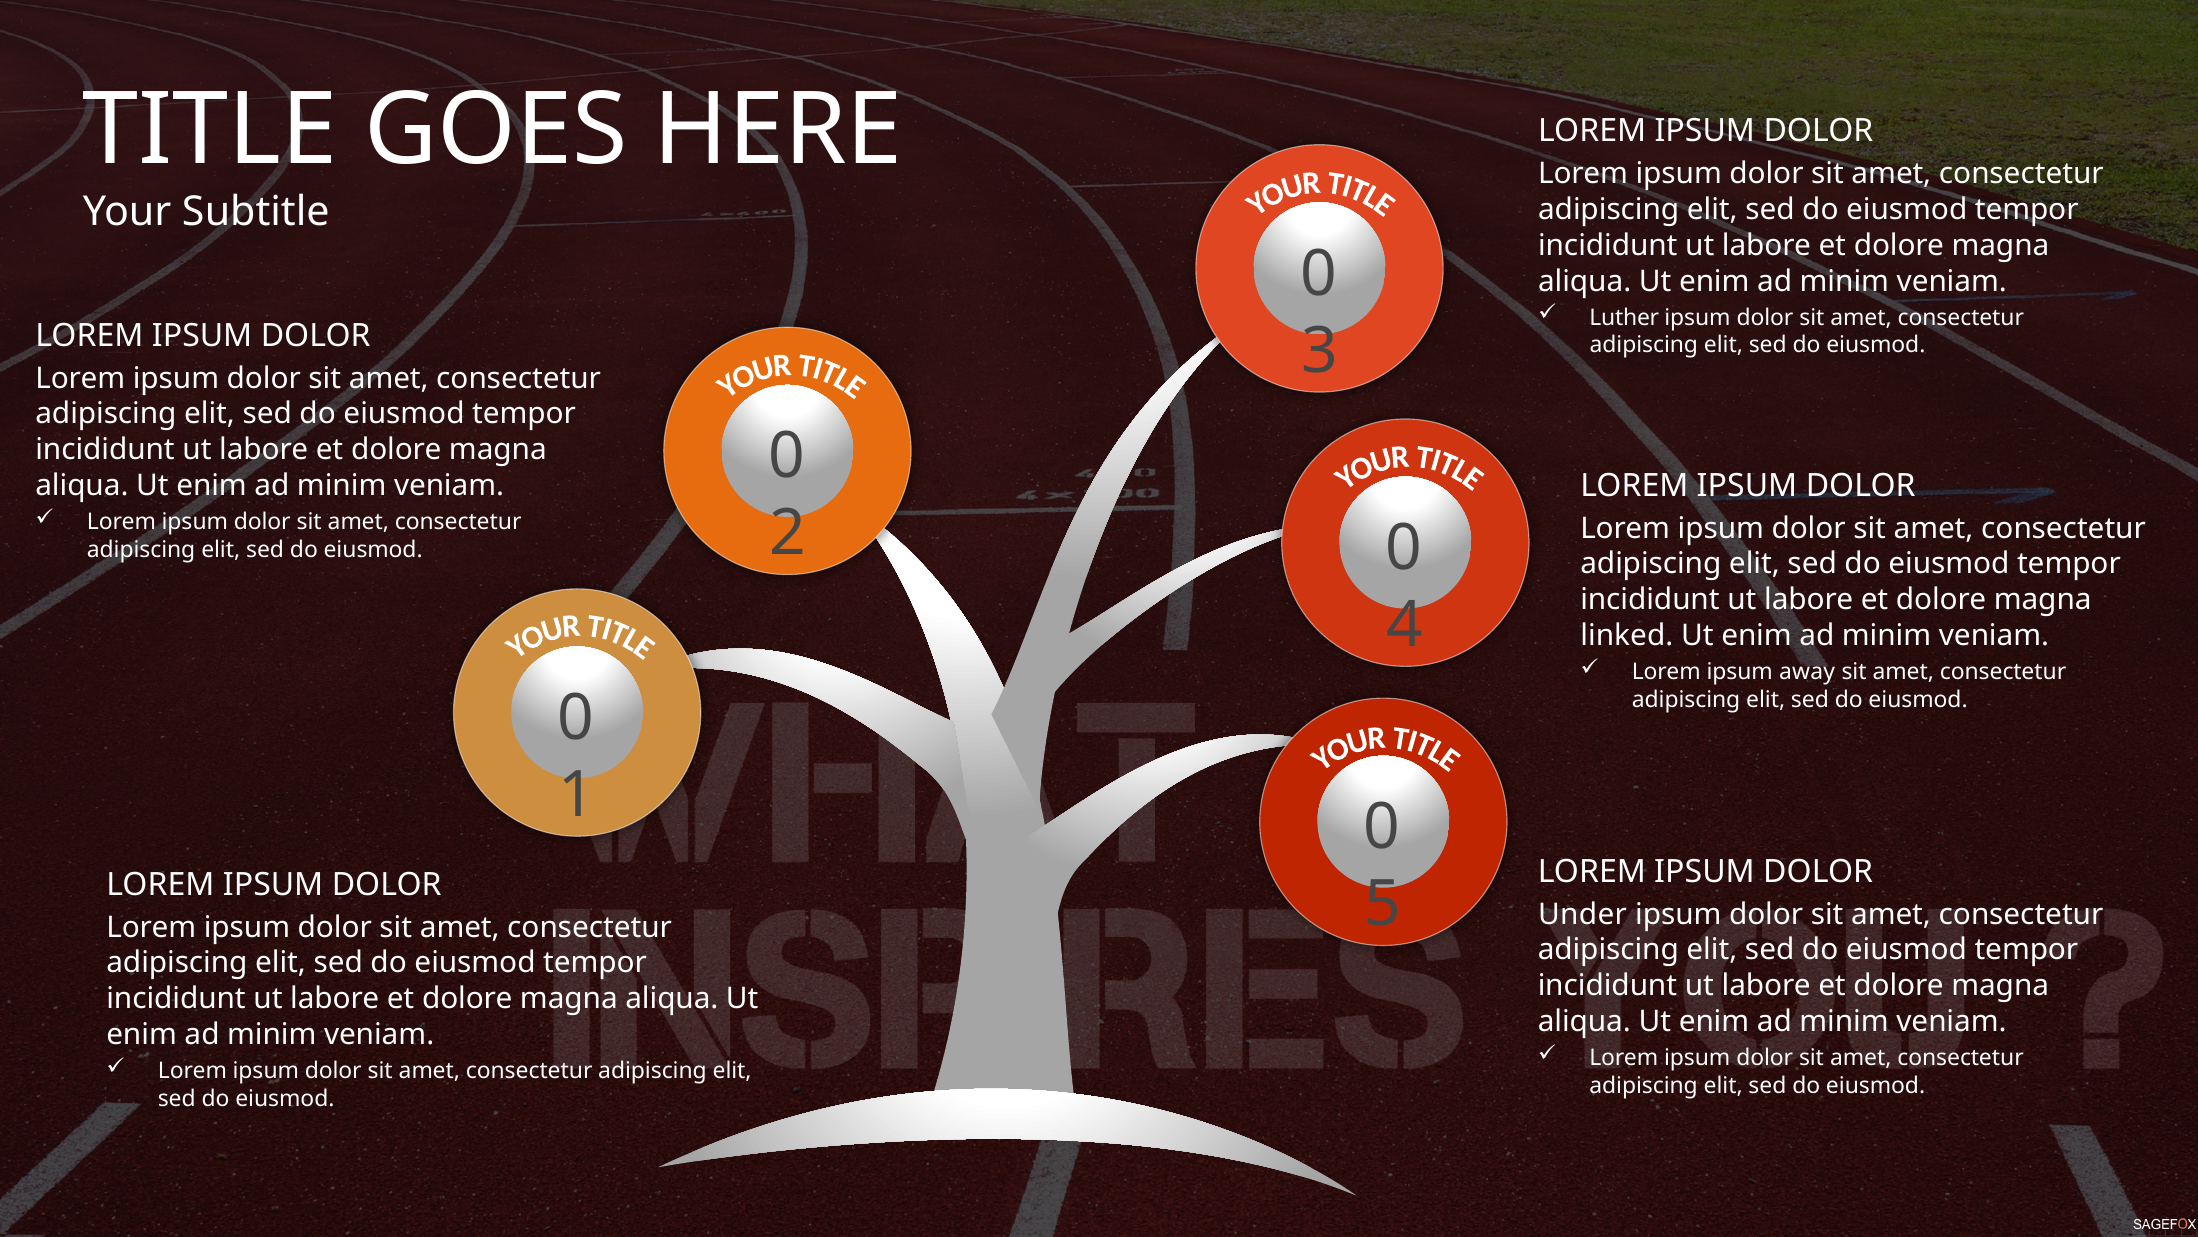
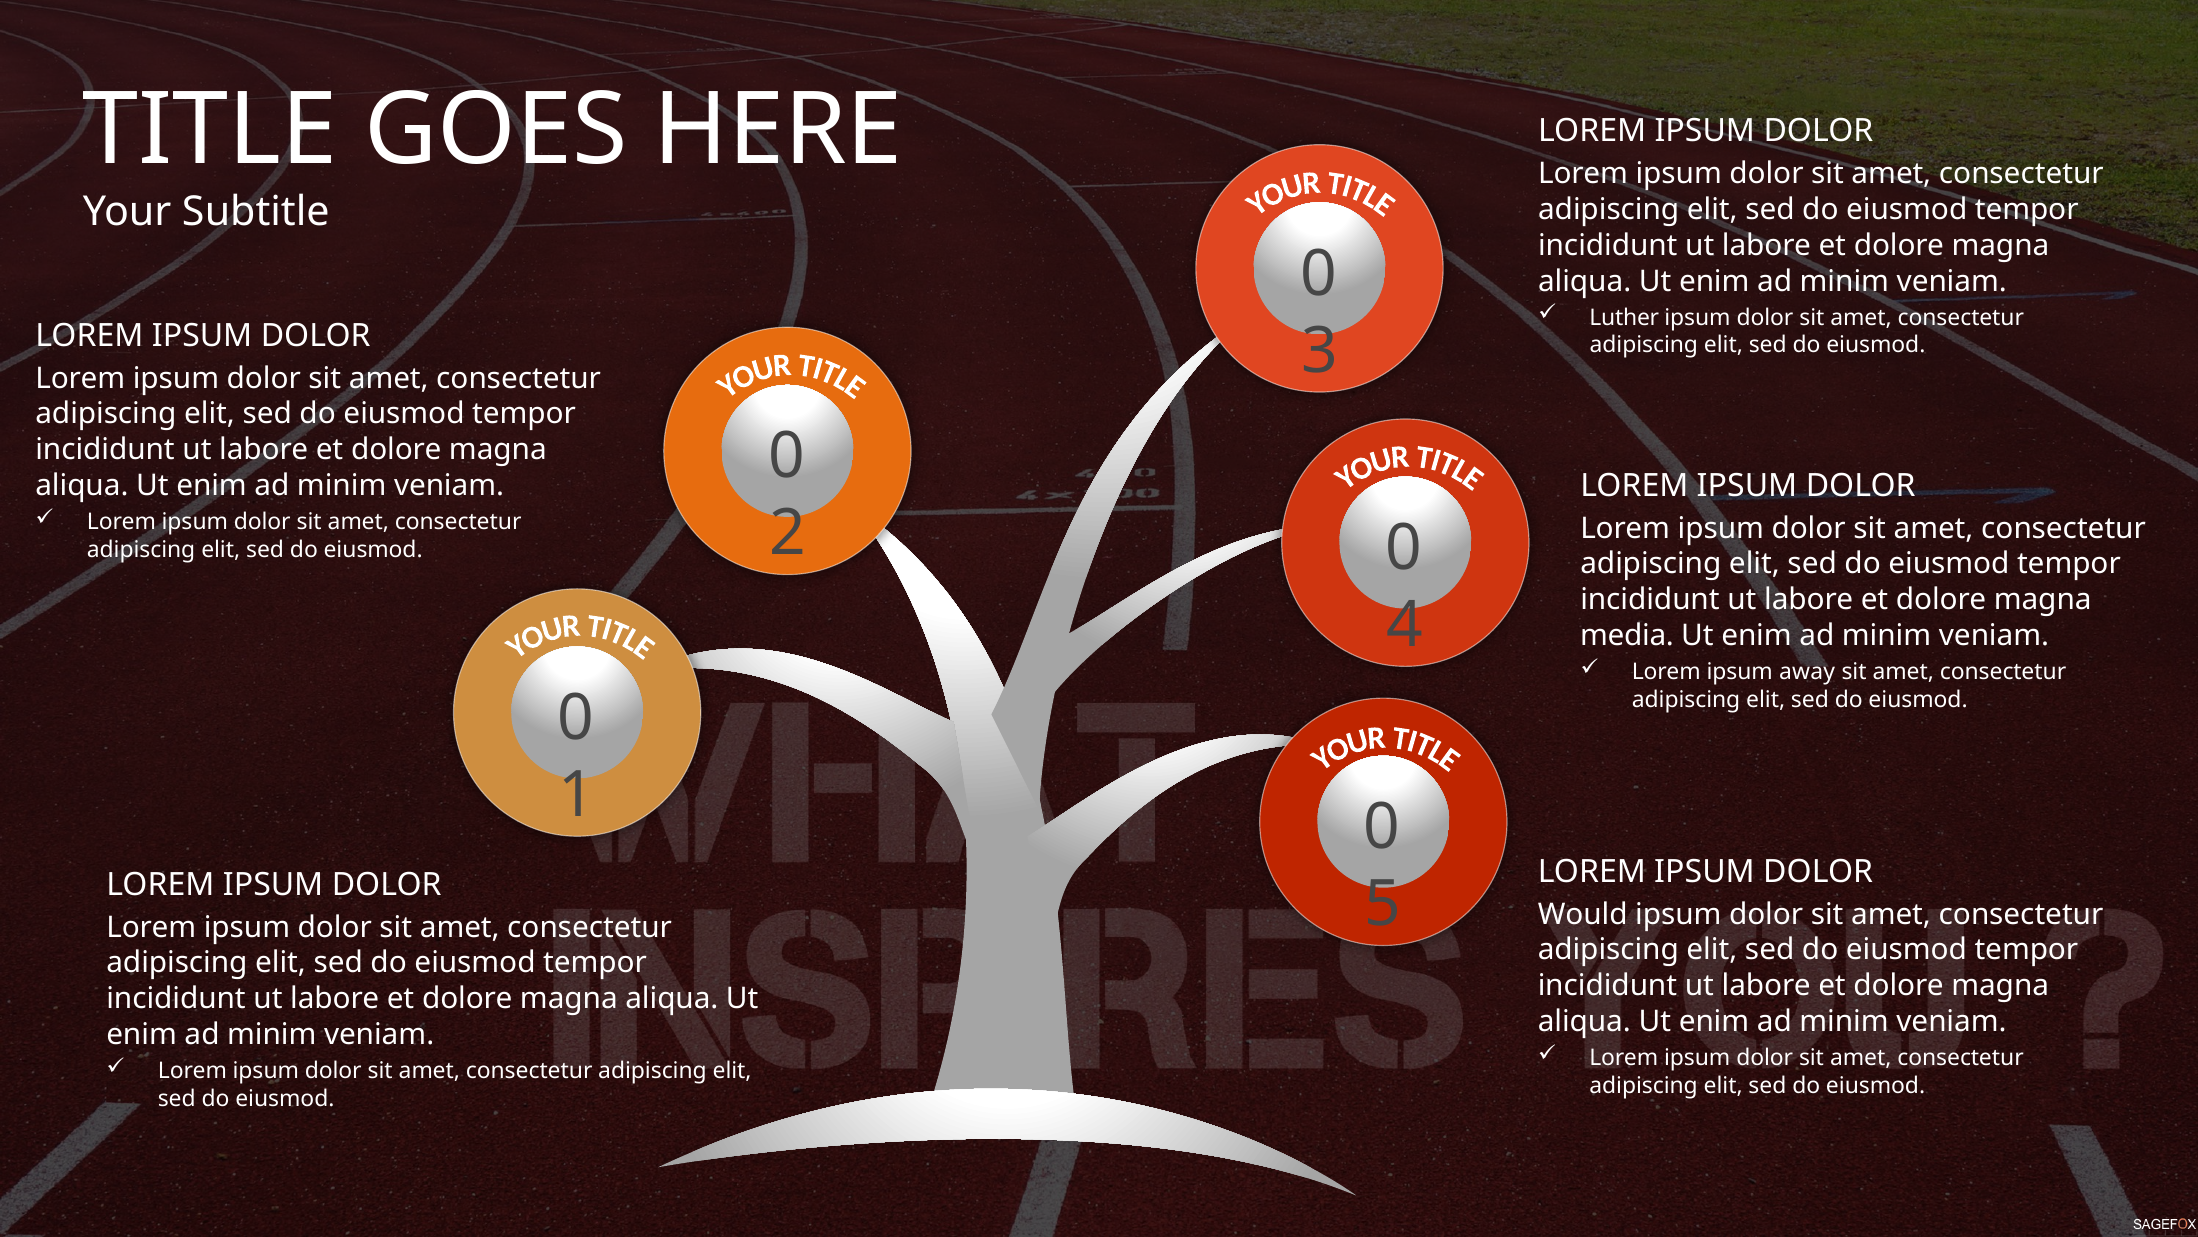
linked: linked -> media
Under: Under -> Would
